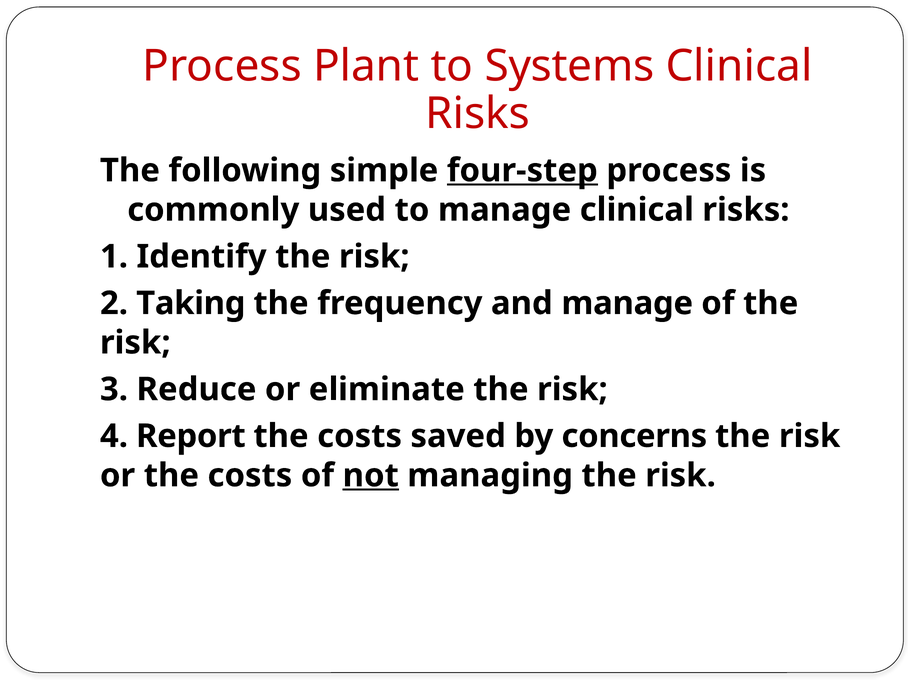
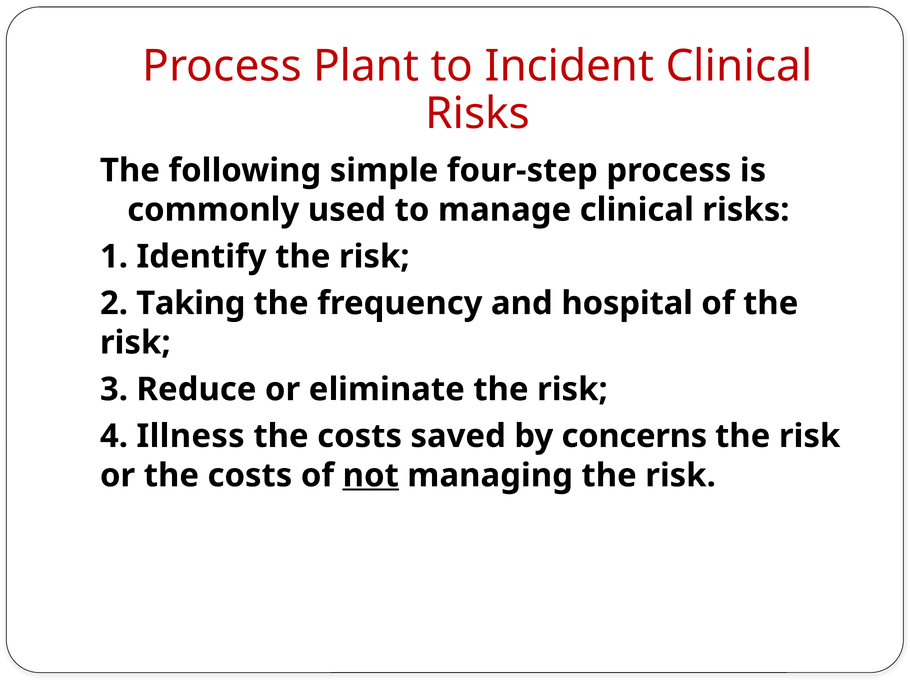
Systems: Systems -> Incident
four-step underline: present -> none
and manage: manage -> hospital
Report: Report -> Illness
